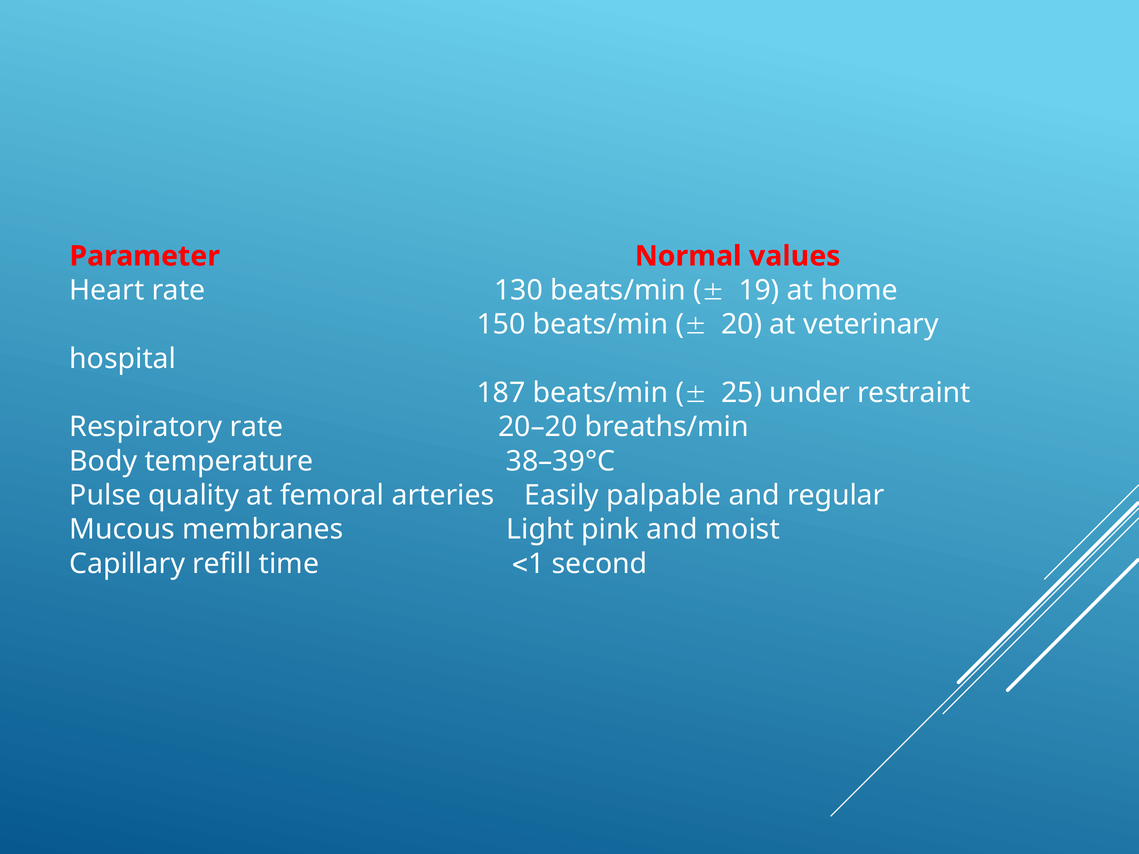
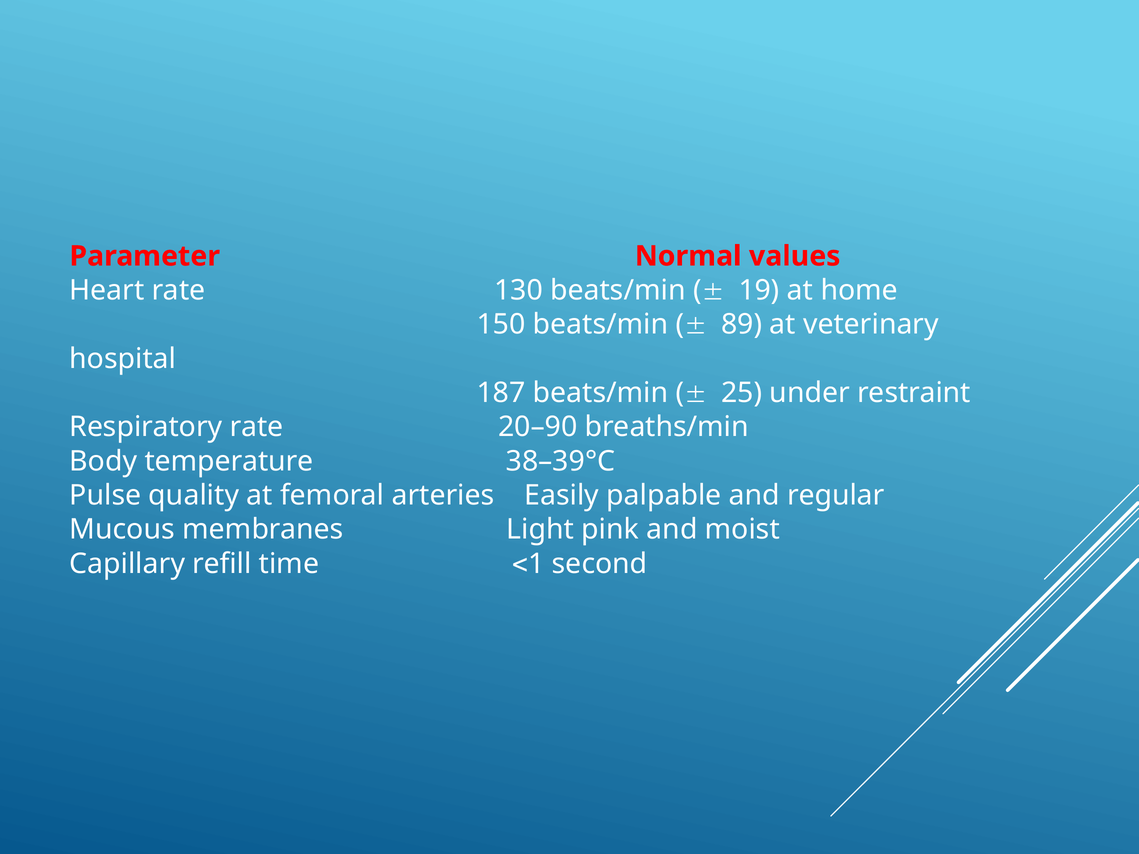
20: 20 -> 89
20–20: 20–20 -> 20–90
